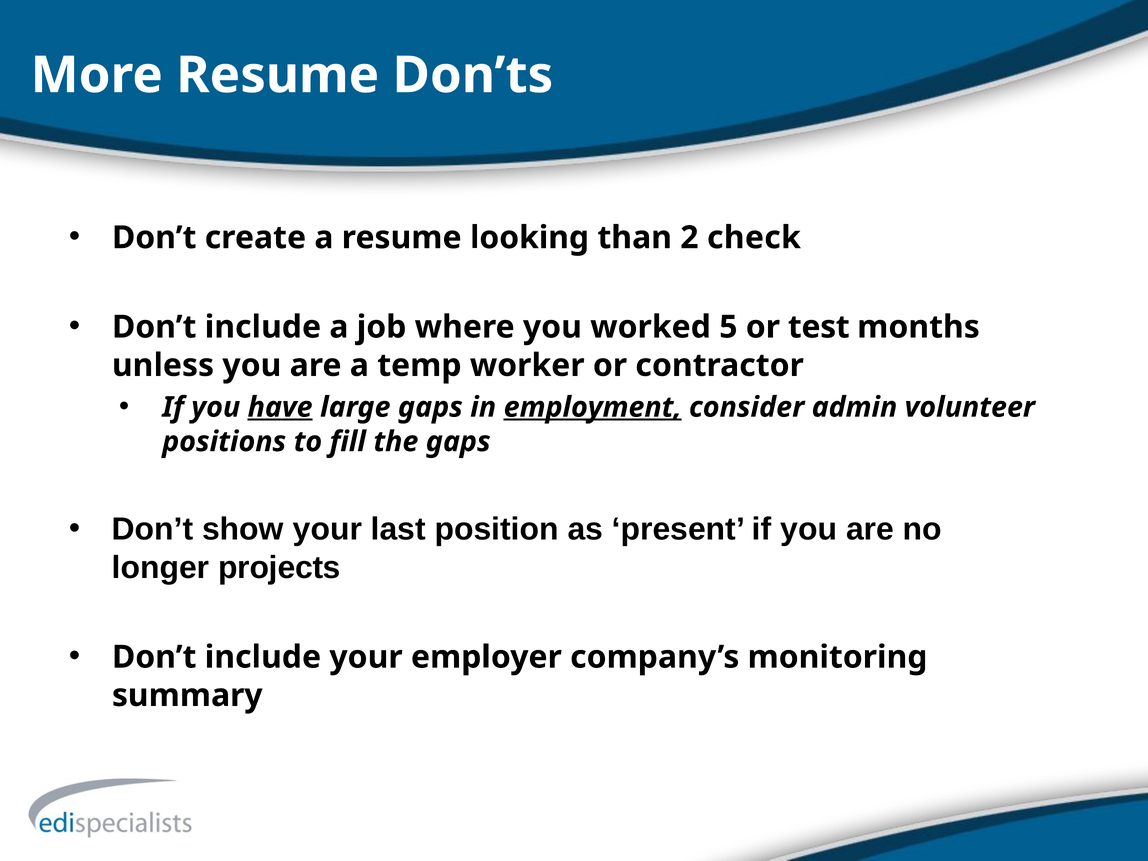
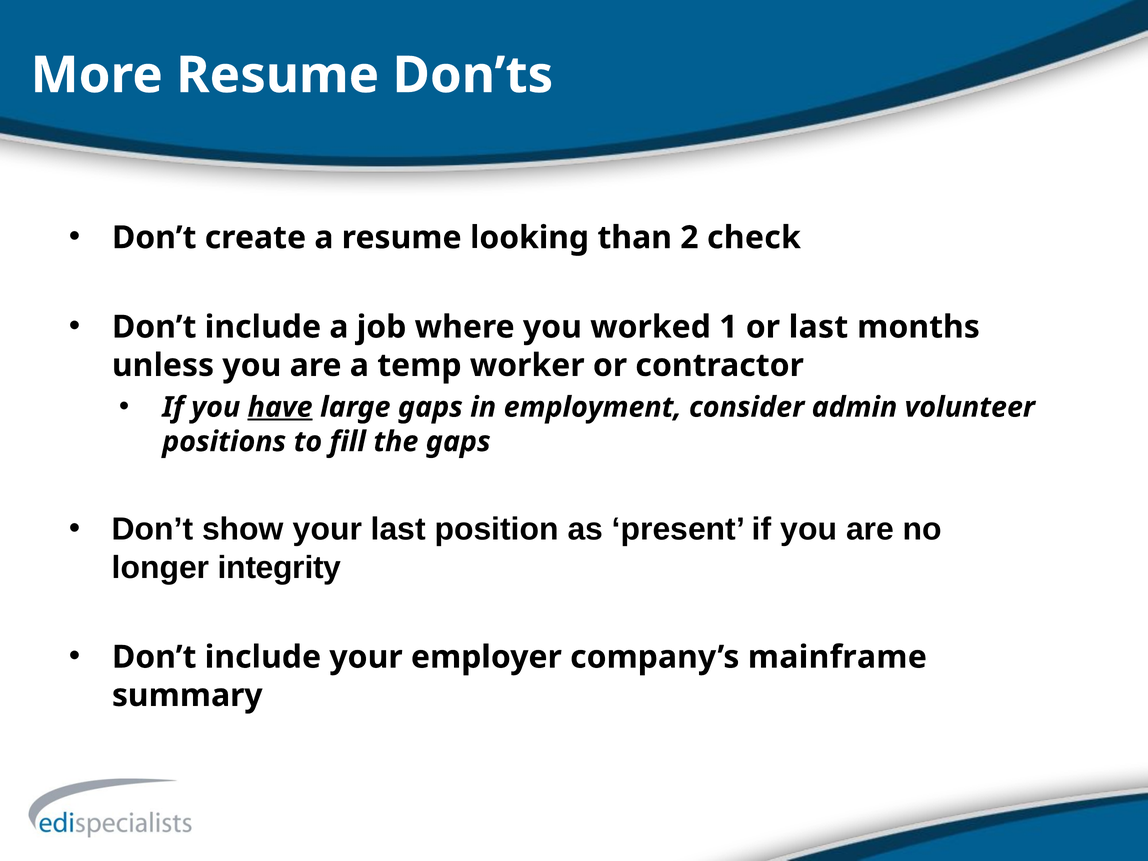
5: 5 -> 1
or test: test -> last
employment underline: present -> none
projects: projects -> integrity
monitoring: monitoring -> mainframe
